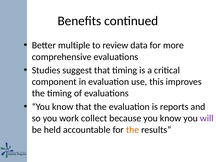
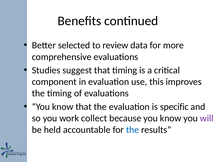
multiple: multiple -> selected
reports: reports -> specific
the at (133, 130) colour: orange -> blue
